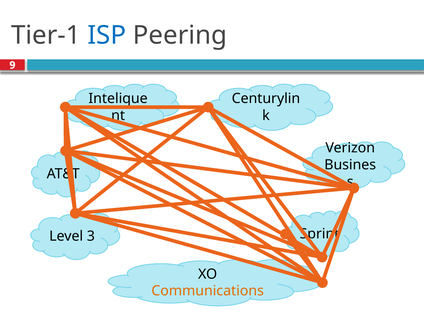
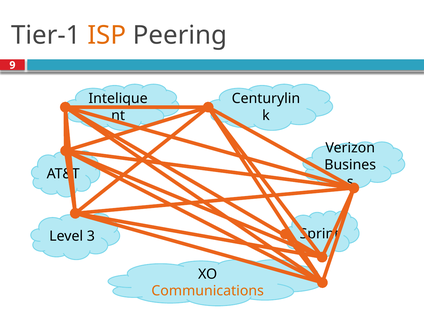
ISP colour: blue -> orange
